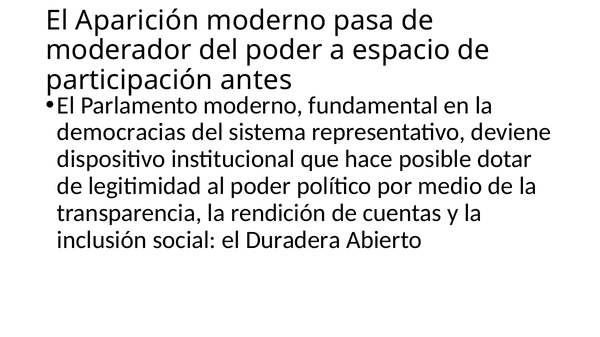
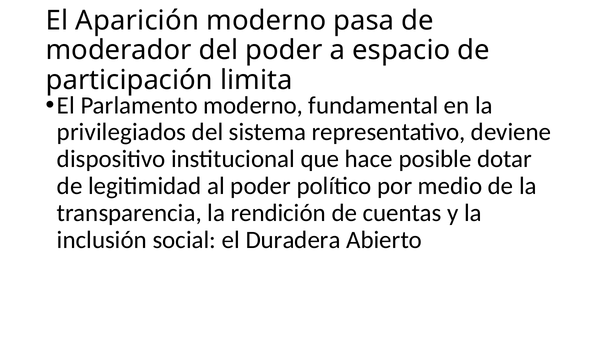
antes: antes -> limita
democracias: democracias -> privilegiados
